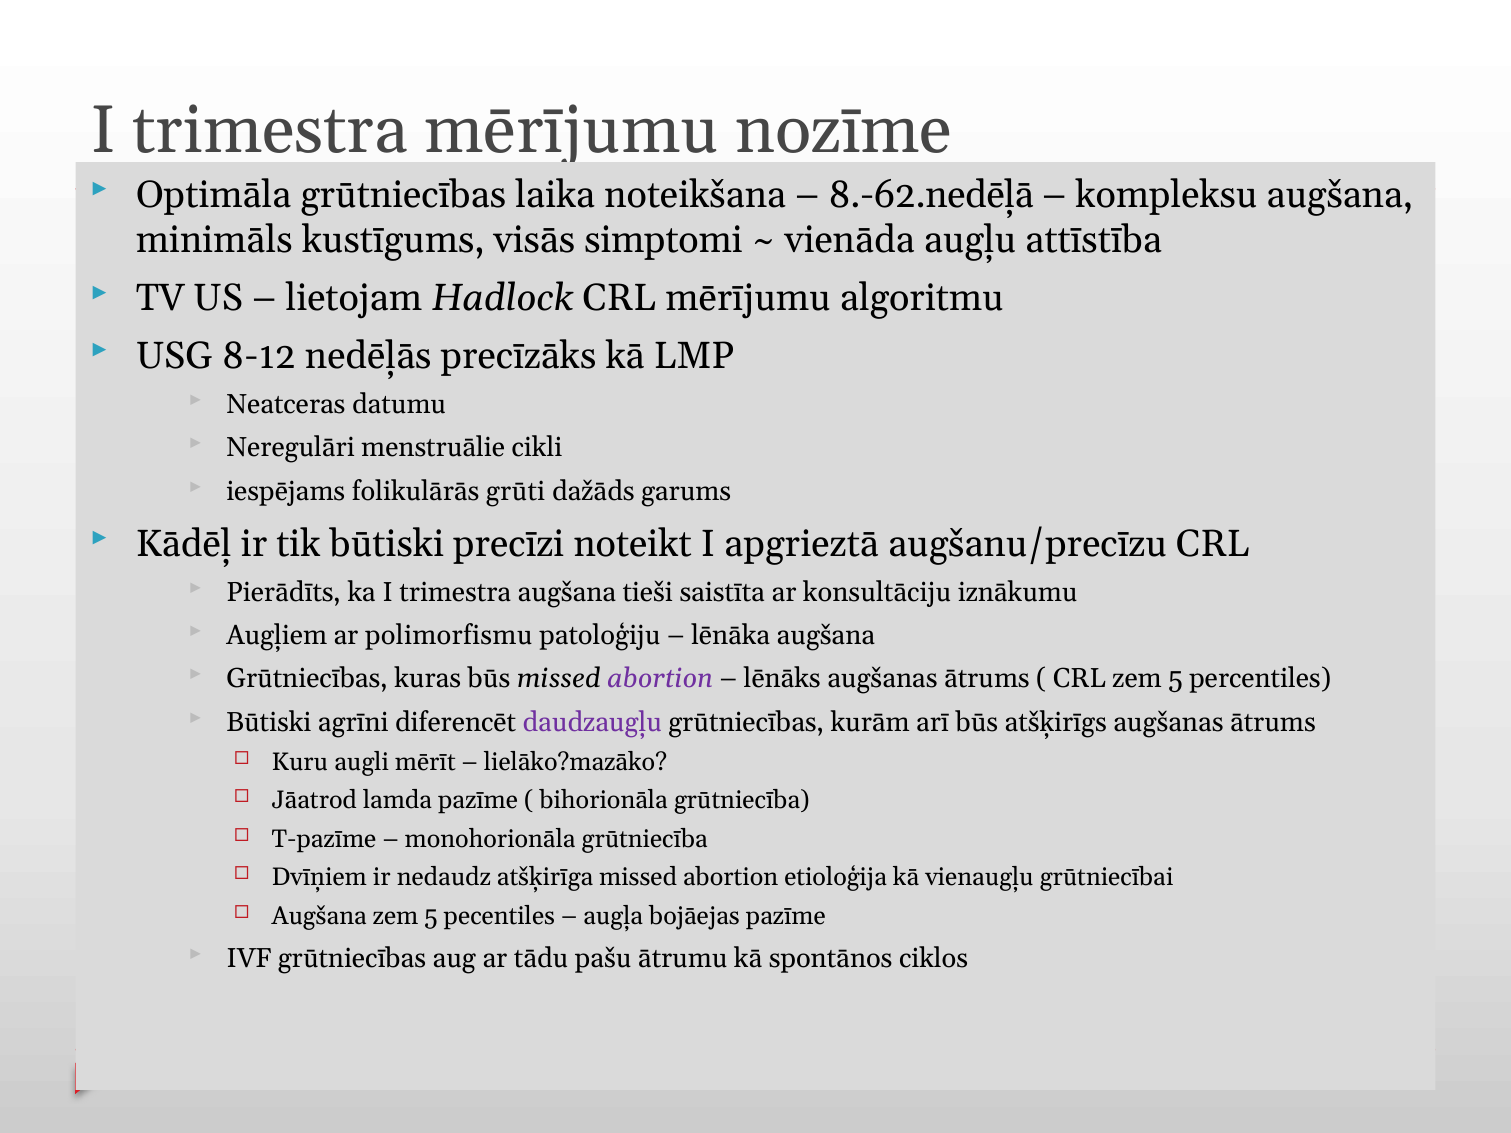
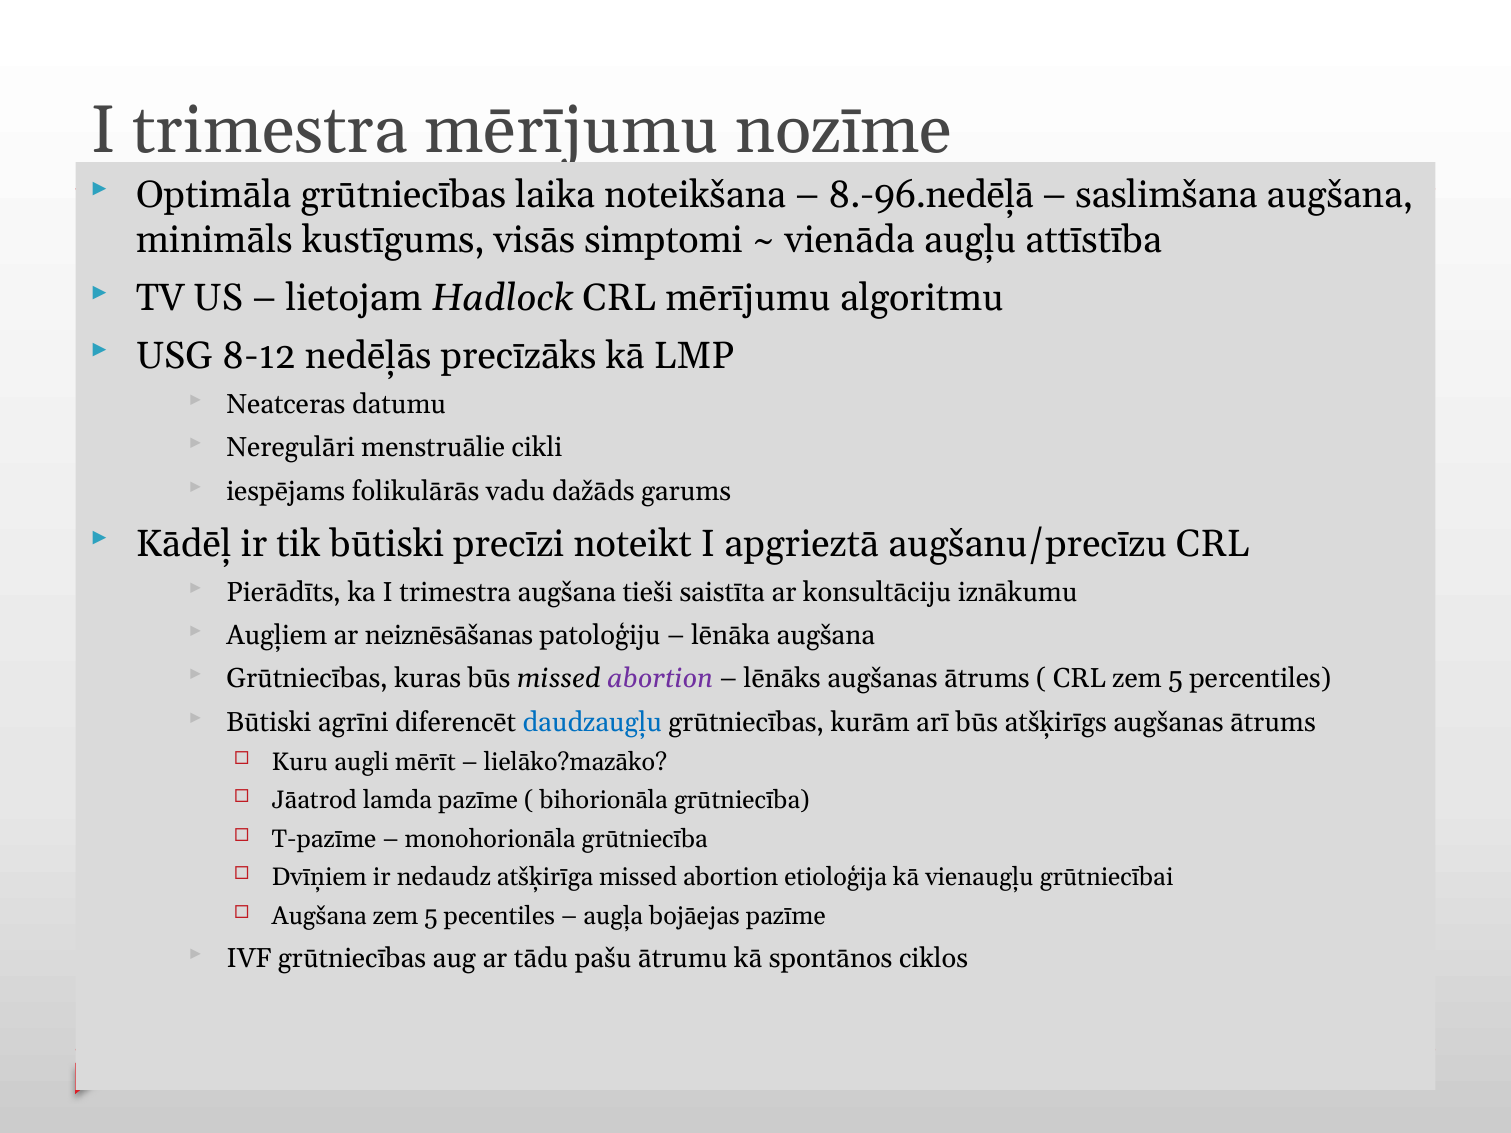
8.-62.nedēļā: 8.-62.nedēļā -> 8.-96.nedēļā
kompleksu: kompleksu -> saslimšana
grūti: grūti -> vadu
polimorfismu: polimorfismu -> neiznēsāšanas
daudzaugļu colour: purple -> blue
